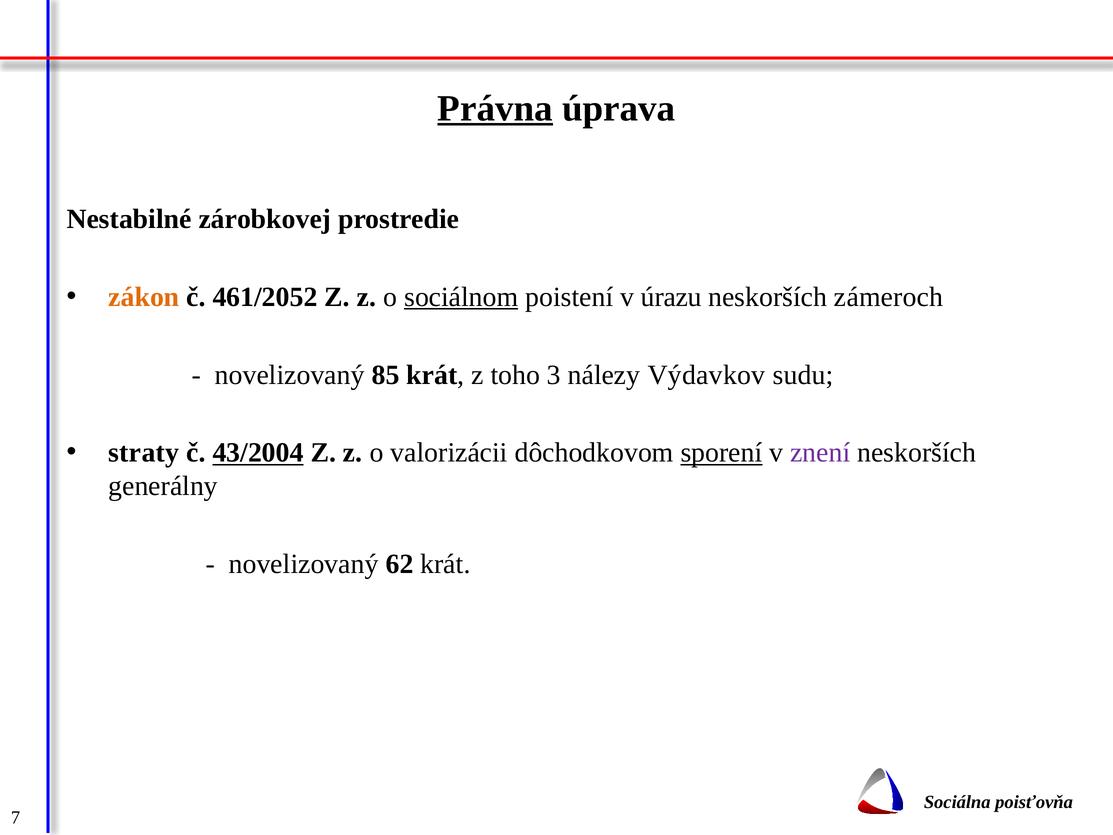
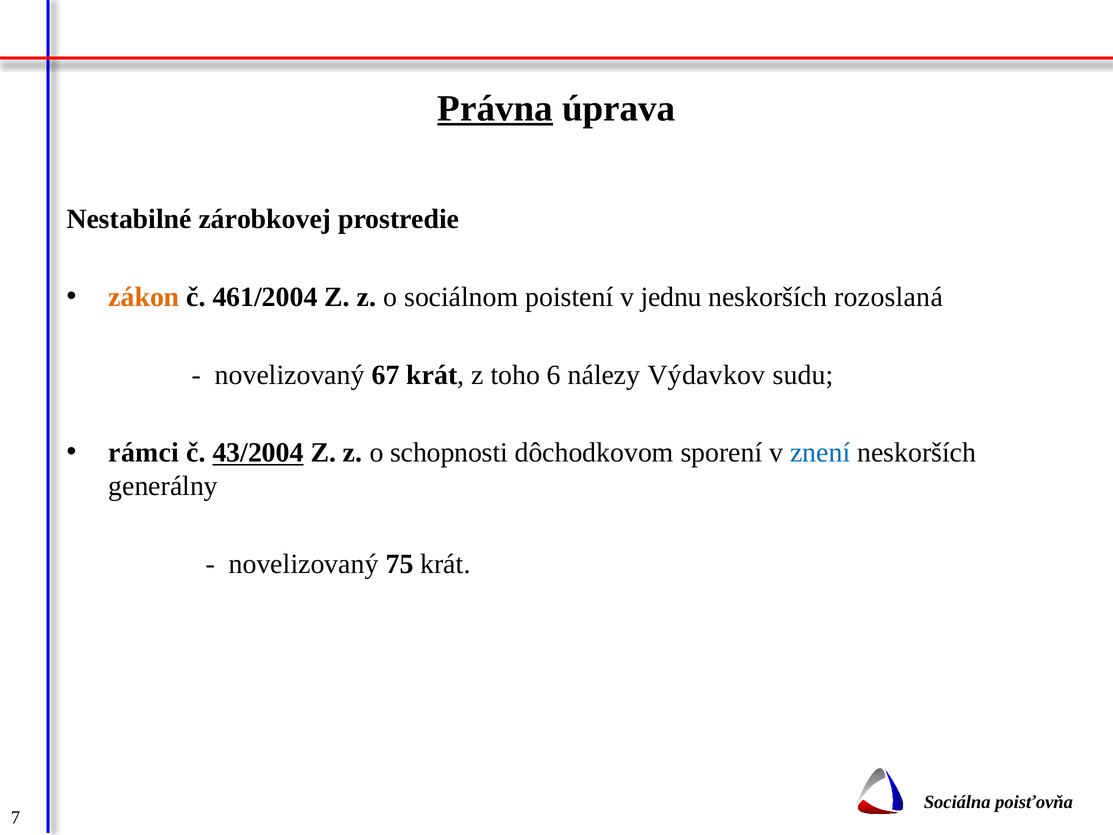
461/2052: 461/2052 -> 461/2004
sociálnom underline: present -> none
úrazu: úrazu -> jednu
zámeroch: zámeroch -> rozoslaná
85: 85 -> 67
3: 3 -> 6
straty: straty -> rámci
valorizácii: valorizácii -> schopnosti
sporení underline: present -> none
znení colour: purple -> blue
62: 62 -> 75
